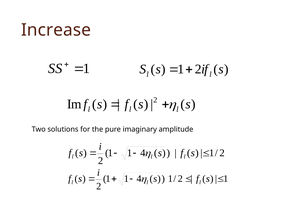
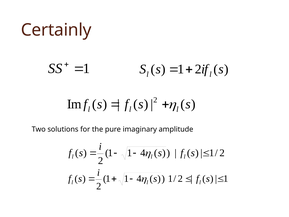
Increase: Increase -> Certainly
